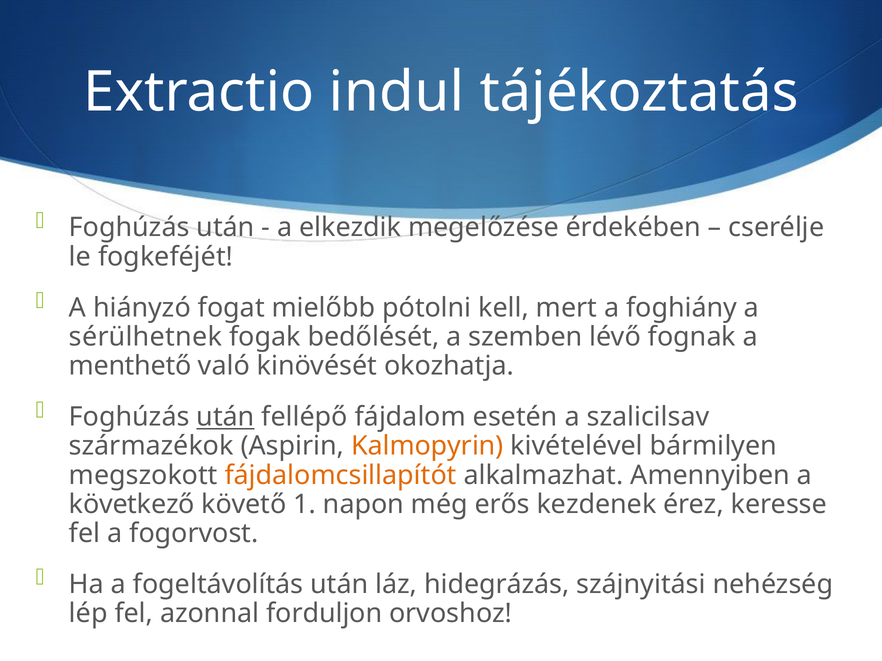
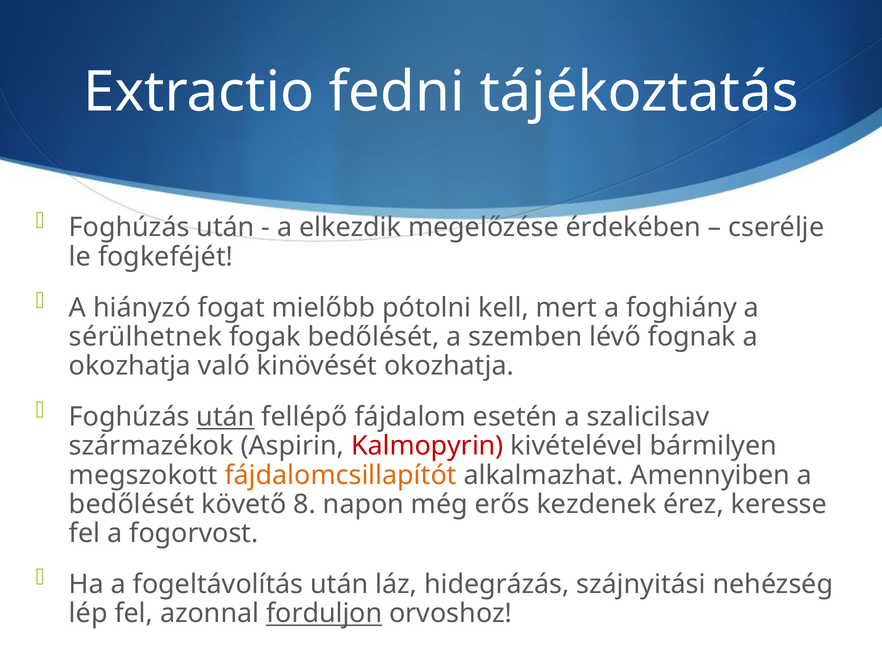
indul: indul -> fedni
menthető at (130, 366): menthető -> okozhatja
Kalmopyrin colour: orange -> red
következő at (132, 505): következő -> bedőlését
1: 1 -> 8
forduljon underline: none -> present
